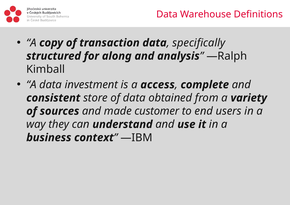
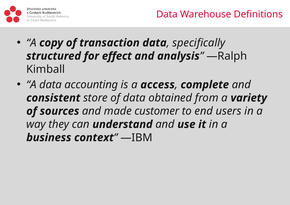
along: along -> effect
investment: investment -> accounting
